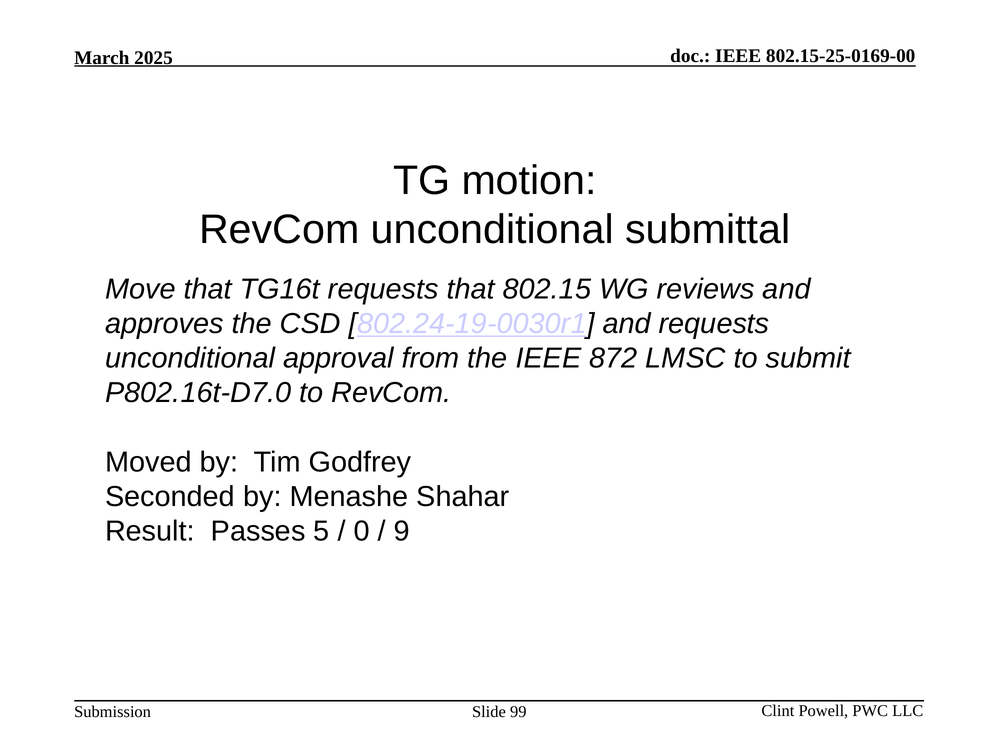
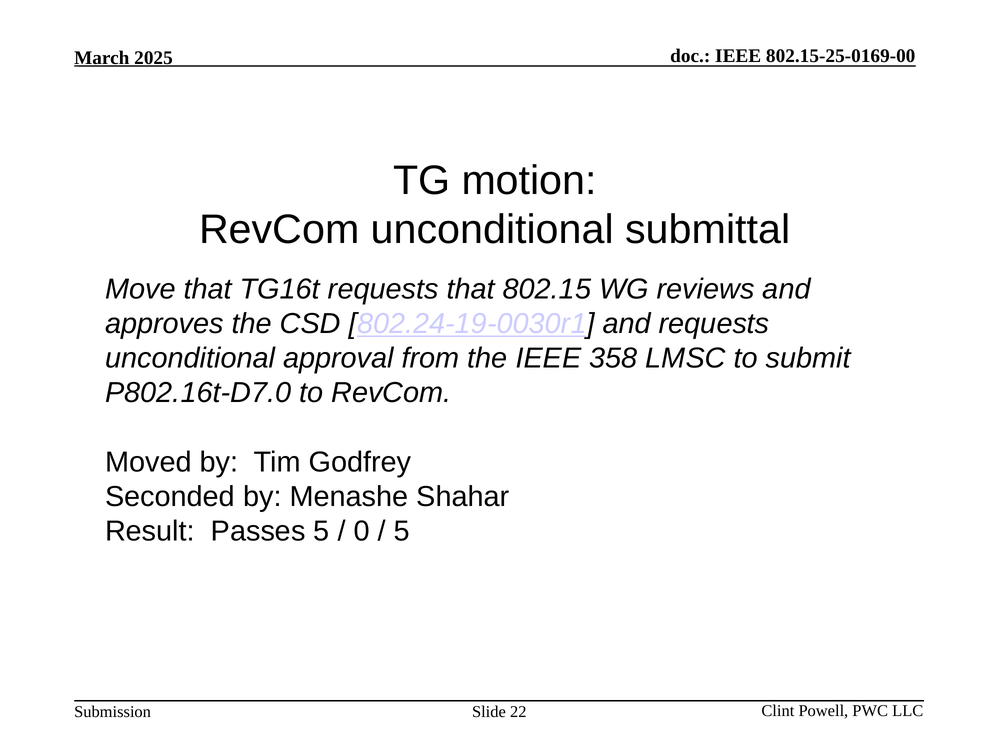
872: 872 -> 358
9 at (402, 532): 9 -> 5
99: 99 -> 22
